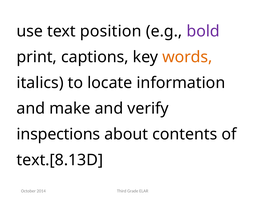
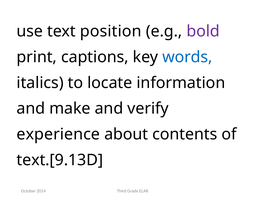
words colour: orange -> blue
inspections: inspections -> experience
text.[8.13D: text.[8.13D -> text.[9.13D
